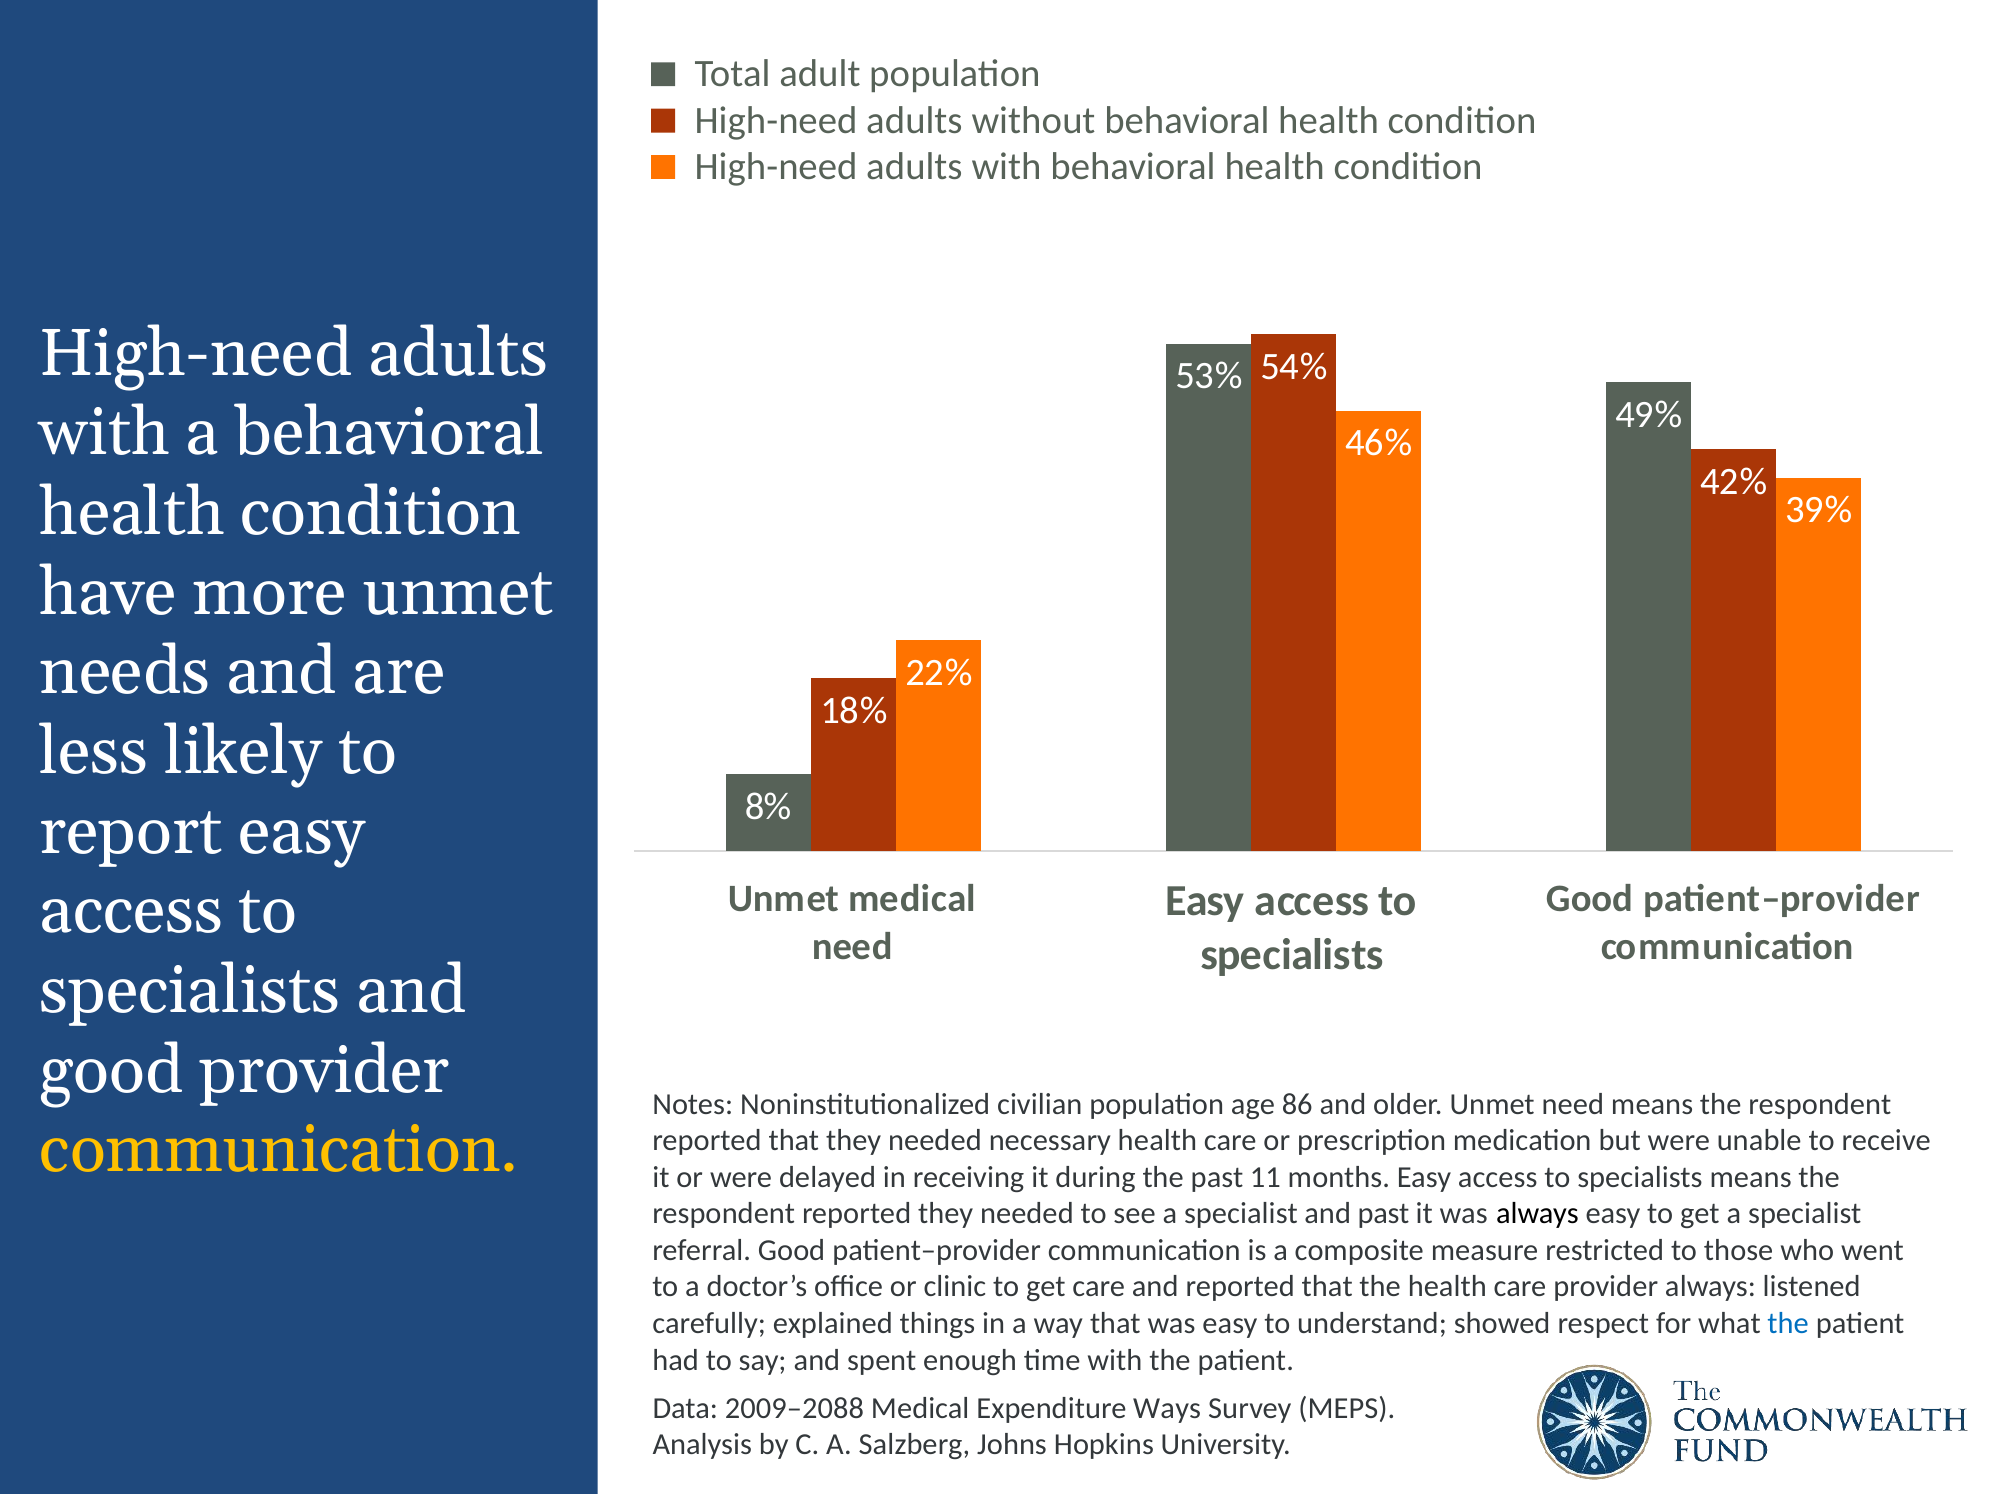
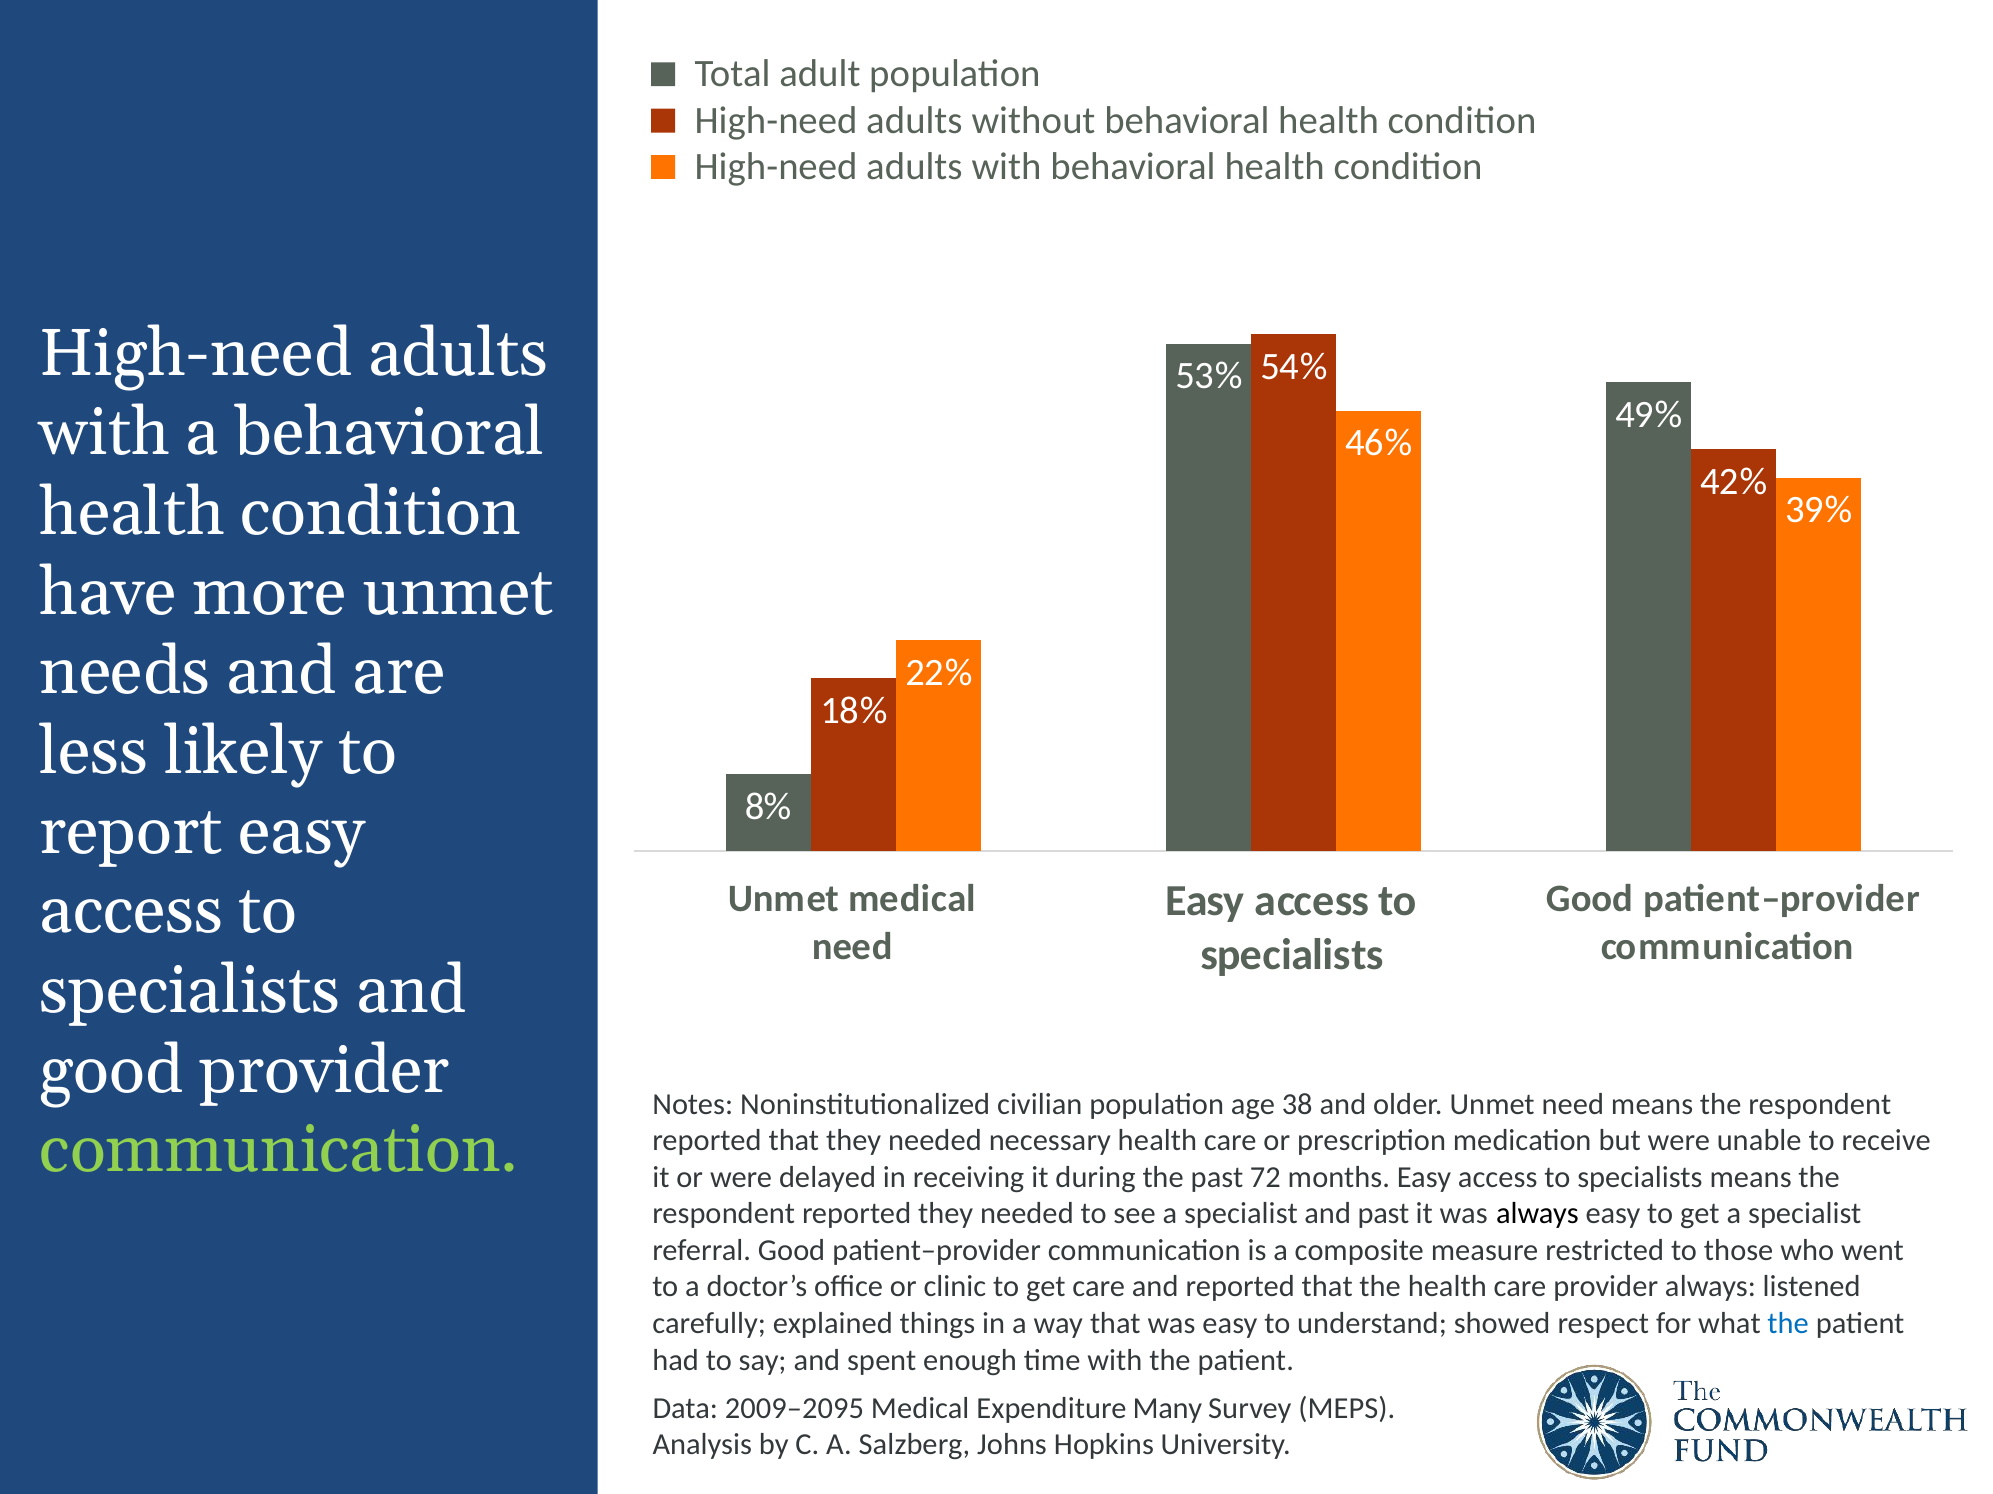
86: 86 -> 38
communication at (279, 1151) colour: yellow -> light green
11: 11 -> 72
2009–2088: 2009–2088 -> 2009–2095
Ways: Ways -> Many
